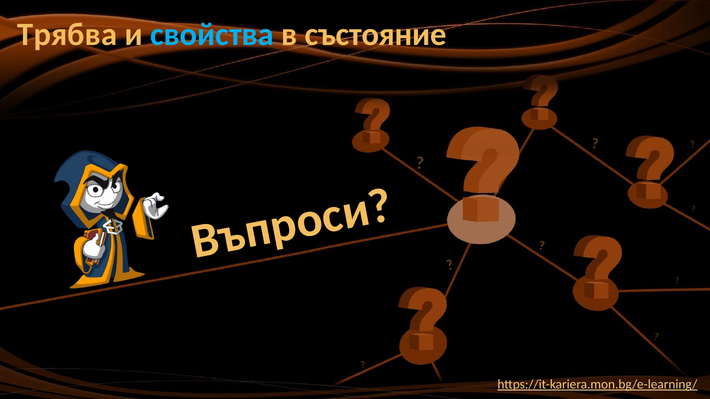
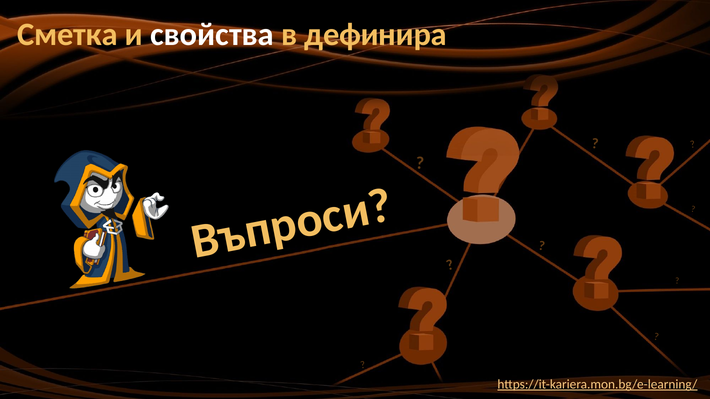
Трябва: Трябва -> Сметка
свойства colour: light blue -> white
състояние: състояние -> дефинира
